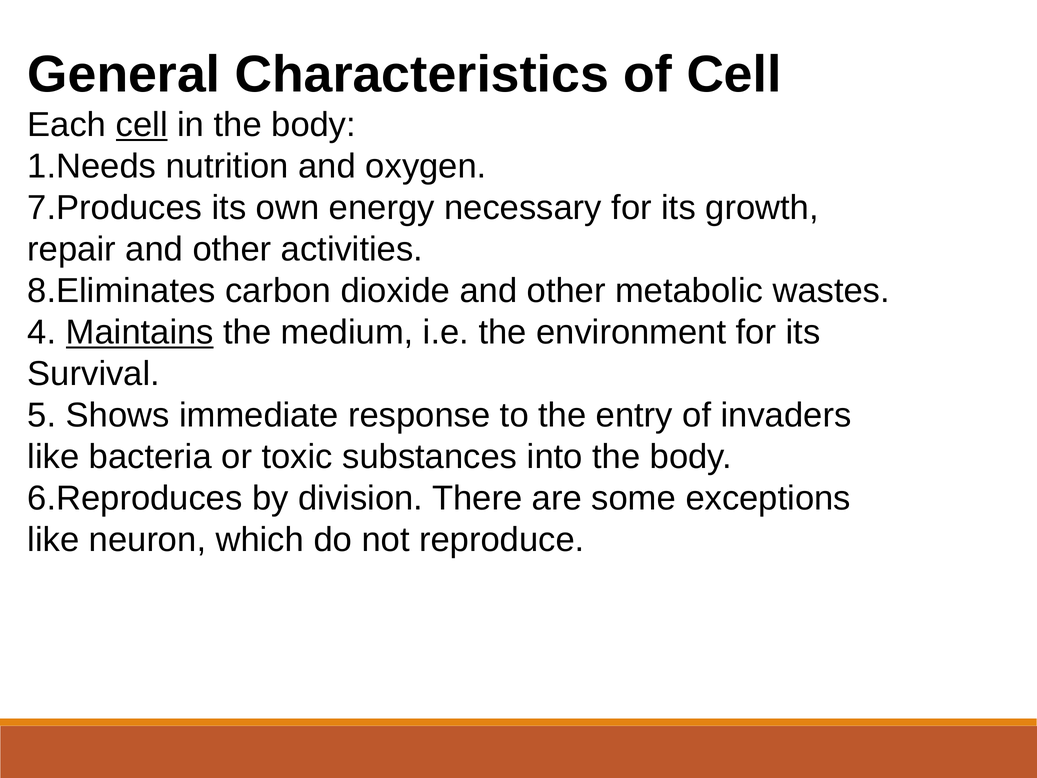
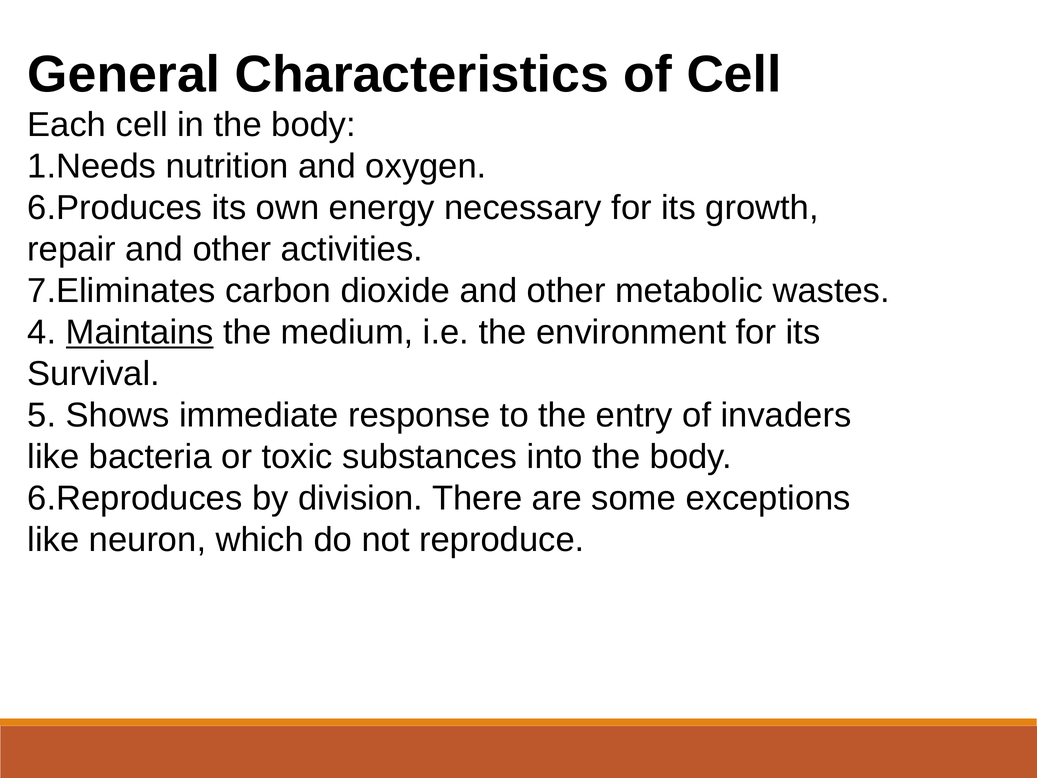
cell at (142, 125) underline: present -> none
7.Produces: 7.Produces -> 6.Produces
8.Eliminates: 8.Eliminates -> 7.Eliminates
